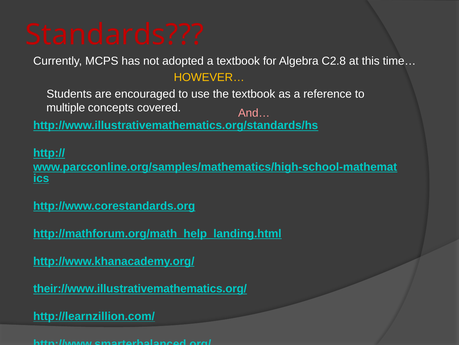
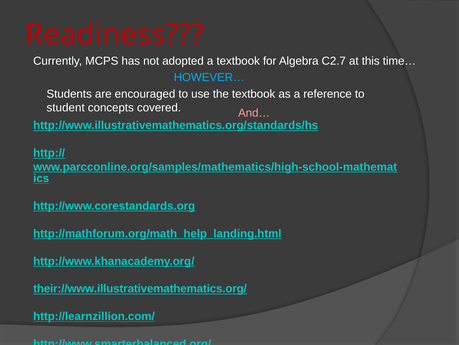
Standards: Standards -> Readiness
C2.8: C2.8 -> C2.7
HOWEVER… colour: yellow -> light blue
multiple: multiple -> student
